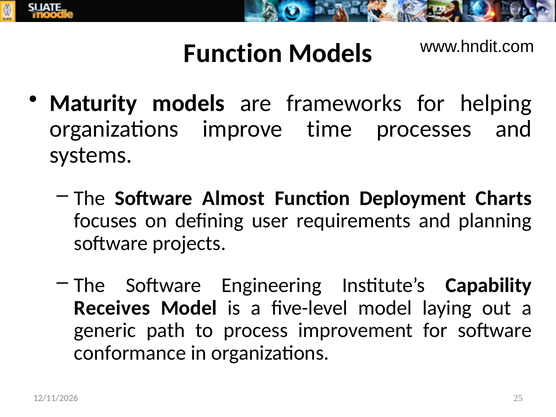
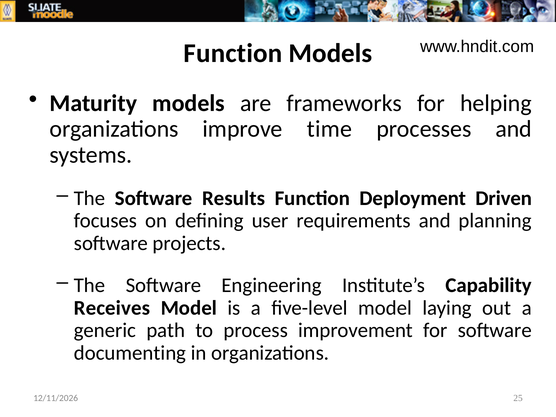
Almost: Almost -> Results
Charts: Charts -> Driven
conformance: conformance -> documenting
